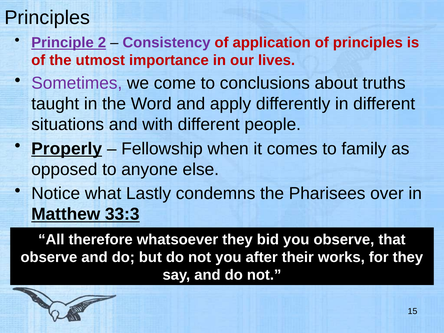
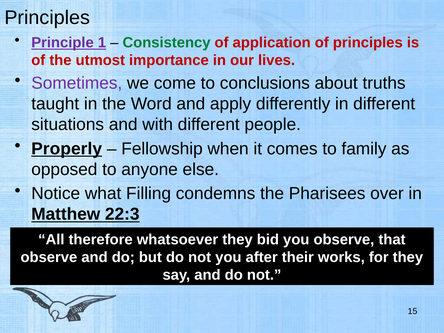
2: 2 -> 1
Consistency colour: purple -> green
Lastly: Lastly -> Filling
33:3: 33:3 -> 22:3
